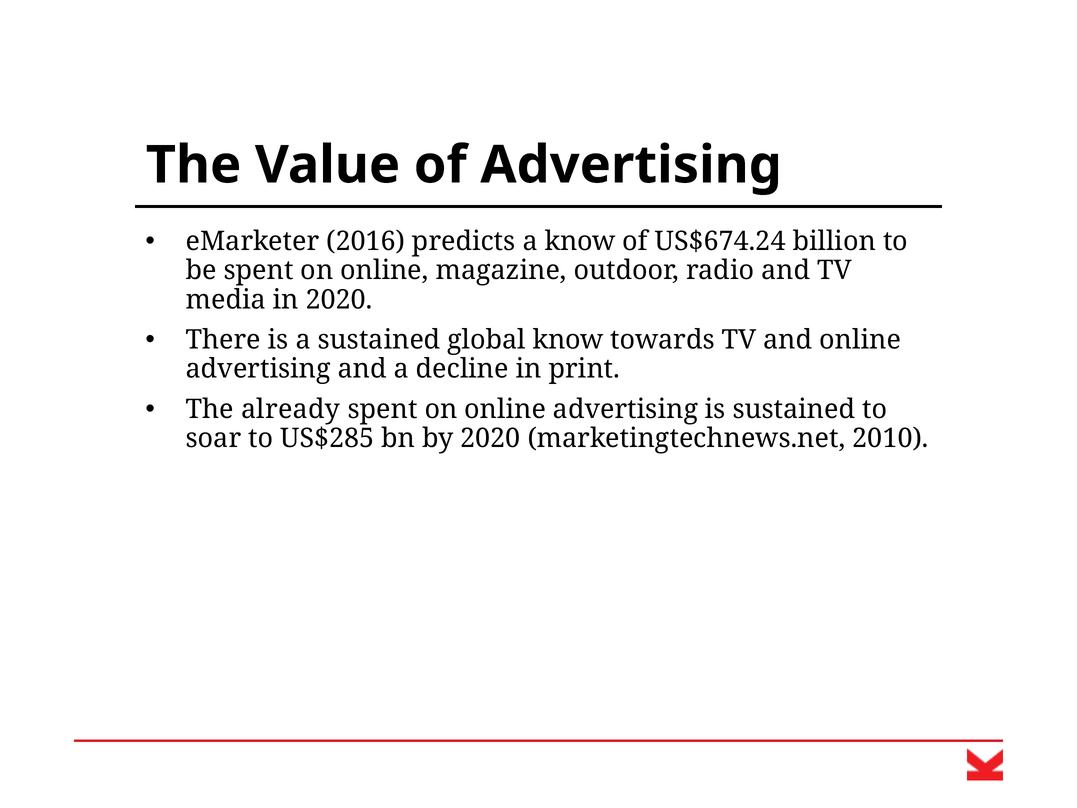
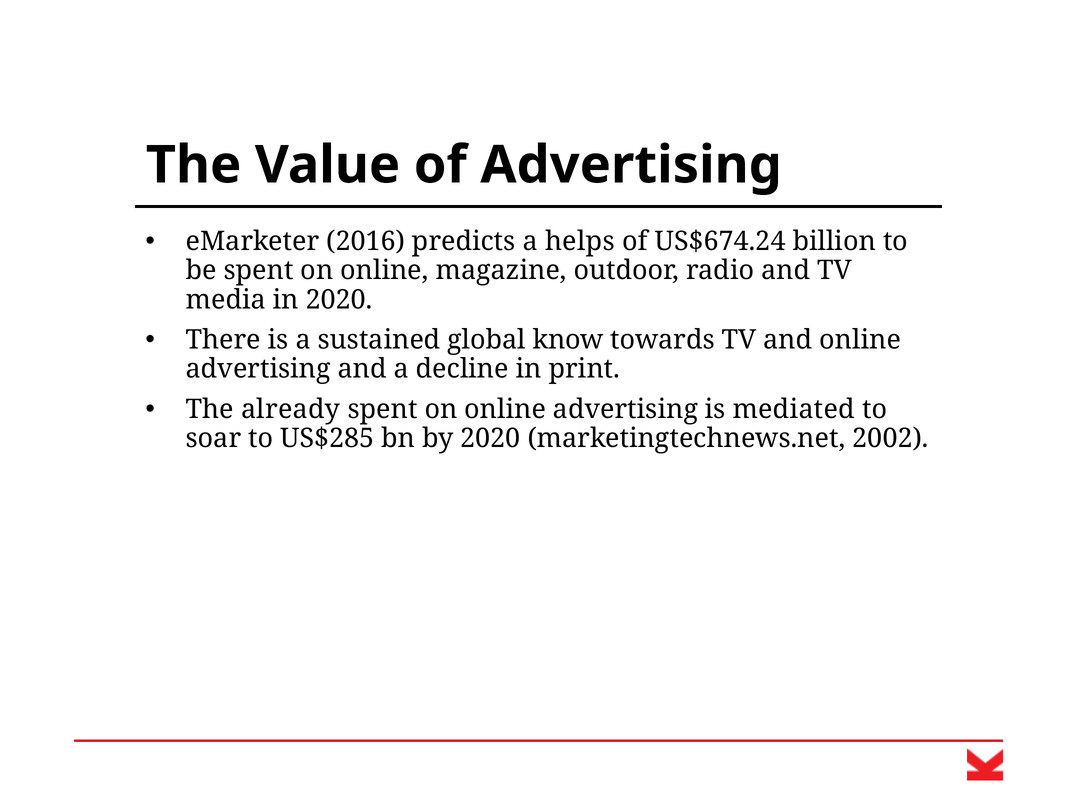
a know: know -> helps
is sustained: sustained -> mediated
2010: 2010 -> 2002
